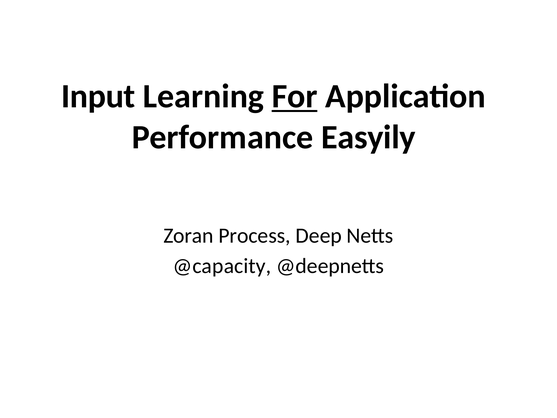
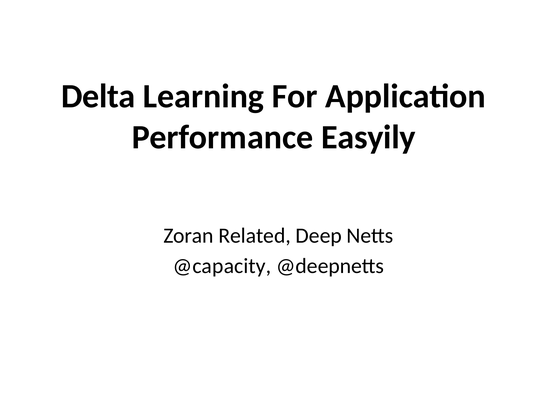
Input: Input -> Delta
For underline: present -> none
Process: Process -> Related
